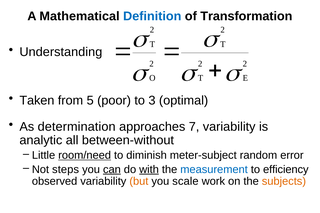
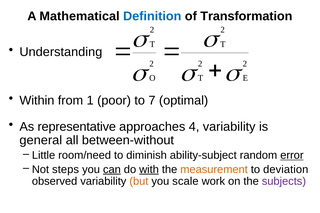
Taken: Taken -> Within
5: 5 -> 1
3: 3 -> 7
determination: determination -> representative
7: 7 -> 4
analytic: analytic -> general
room/need underline: present -> none
meter-subject: meter-subject -> ability-subject
error underline: none -> present
measurement colour: blue -> orange
efficiency: efficiency -> deviation
subjects colour: orange -> purple
